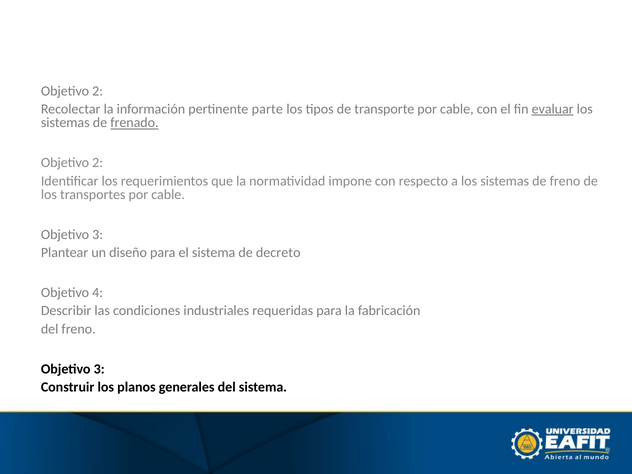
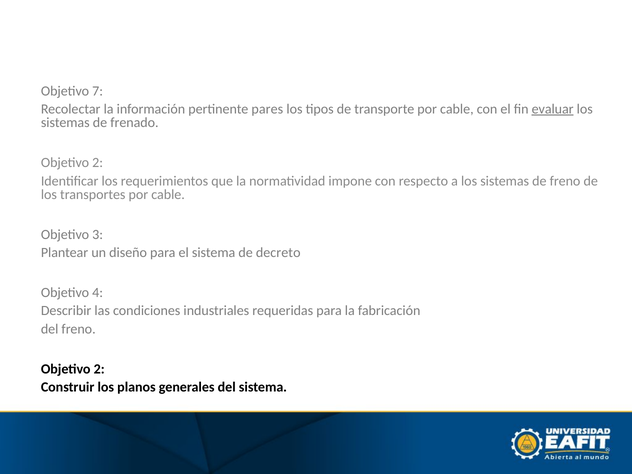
2 at (98, 91): 2 -> 7
parte: parte -> pares
frenado underline: present -> none
3 at (99, 369): 3 -> 2
